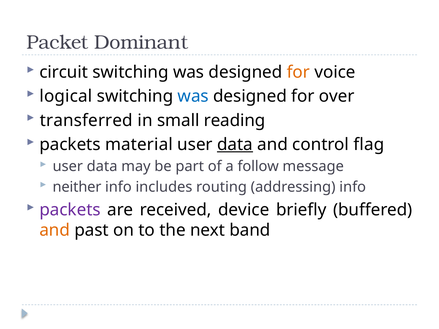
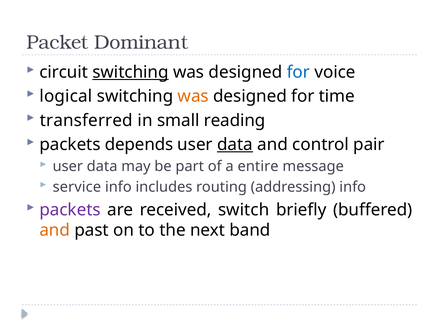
switching at (131, 72) underline: none -> present
for at (298, 72) colour: orange -> blue
was at (193, 96) colour: blue -> orange
over: over -> time
material: material -> depends
flag: flag -> pair
follow: follow -> entire
neither: neither -> service
device: device -> switch
